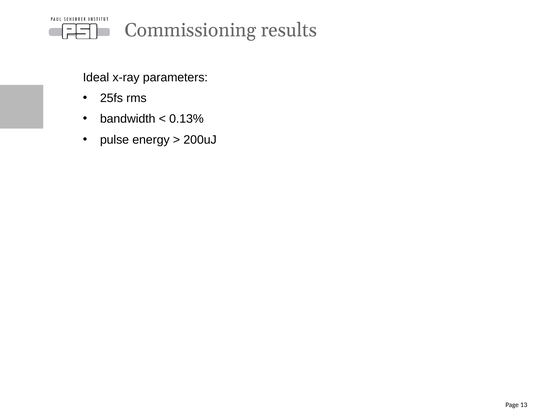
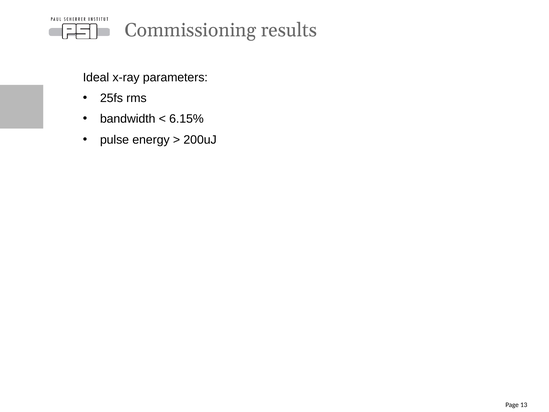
0.13%: 0.13% -> 6.15%
